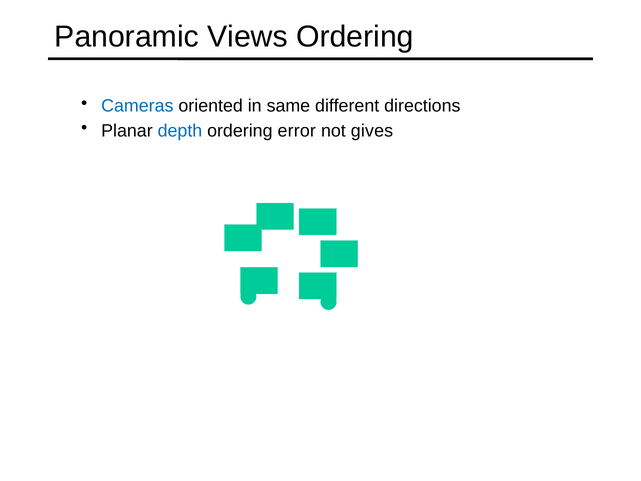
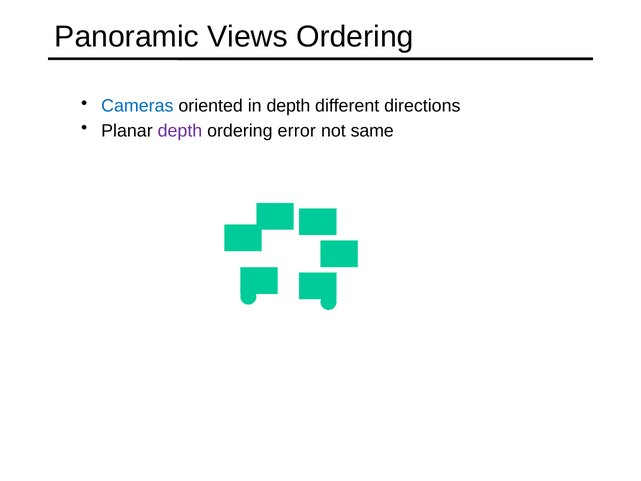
in same: same -> depth
depth at (180, 131) colour: blue -> purple
gives: gives -> same
